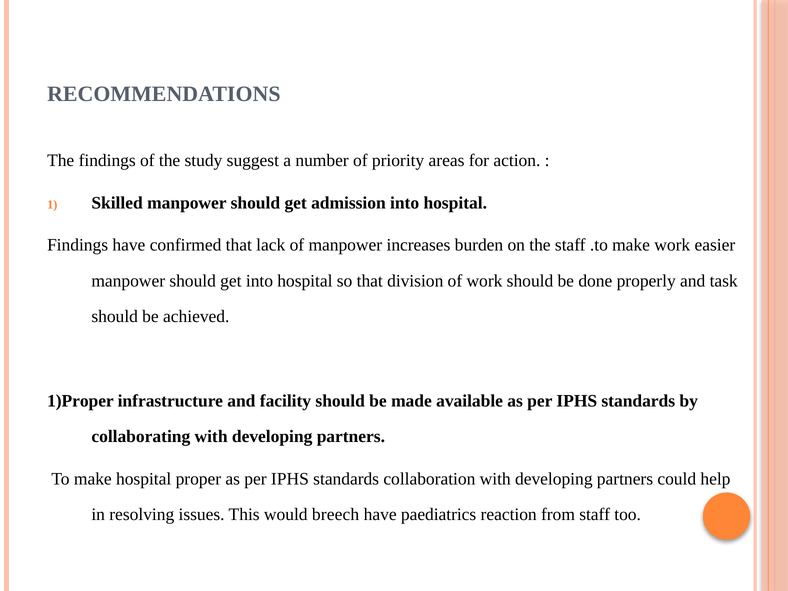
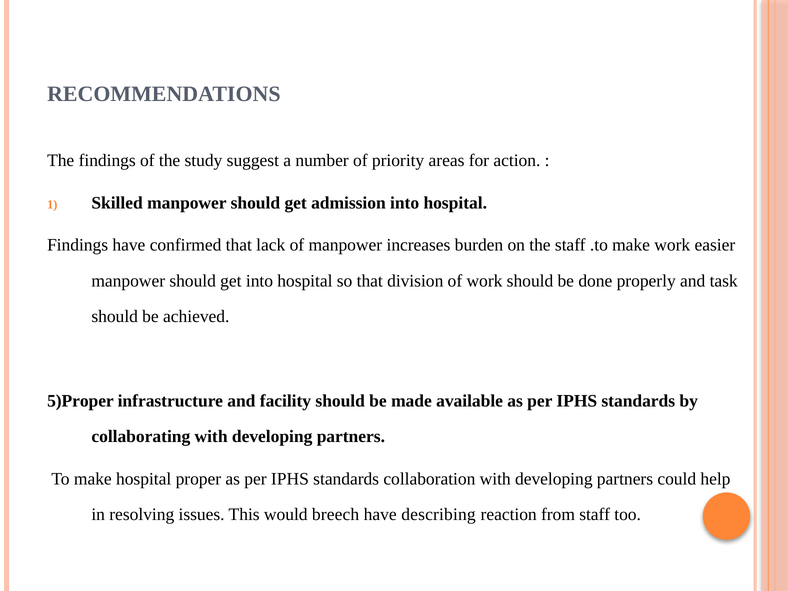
1)Proper: 1)Proper -> 5)Proper
paediatrics: paediatrics -> describing
